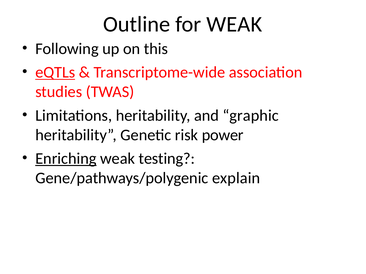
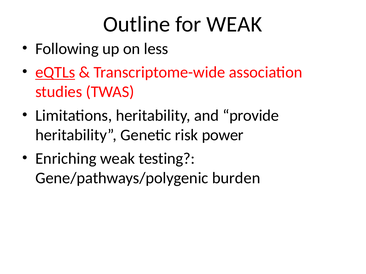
this: this -> less
graphic: graphic -> provide
Enriching underline: present -> none
explain: explain -> burden
